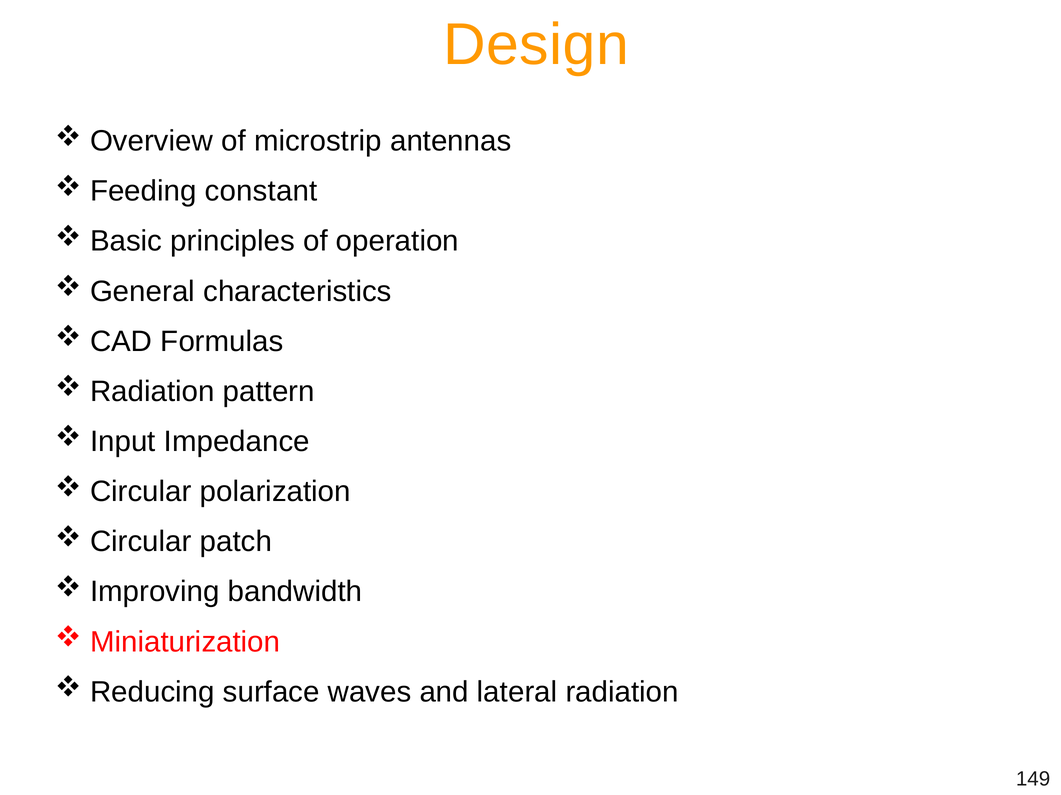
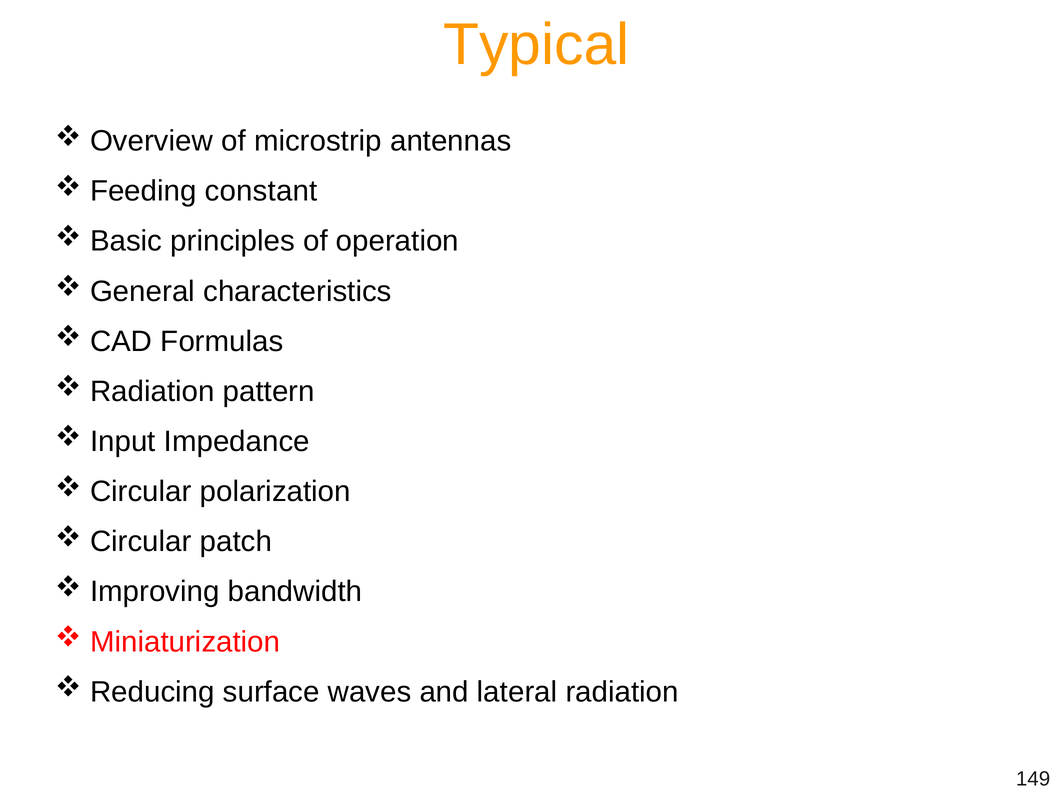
Design: Design -> Typical
